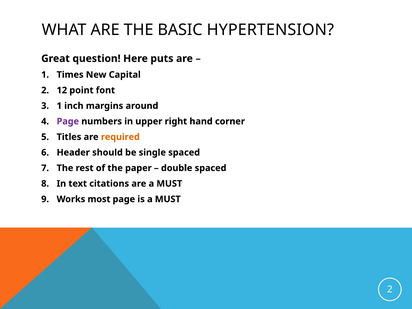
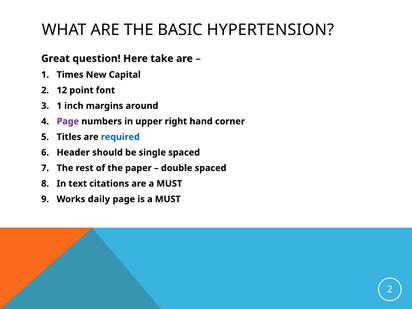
puts: puts -> take
required colour: orange -> blue
most: most -> daily
